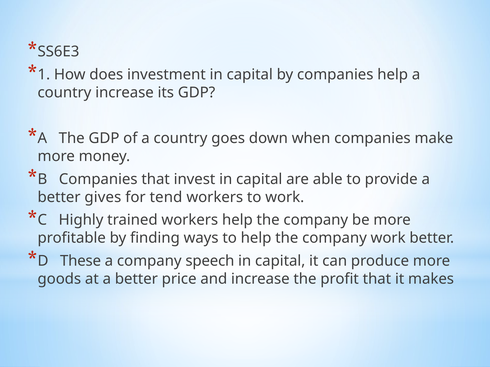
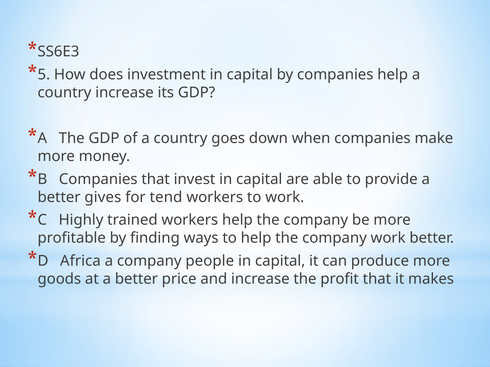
1: 1 -> 5
These: These -> Africa
speech: speech -> people
